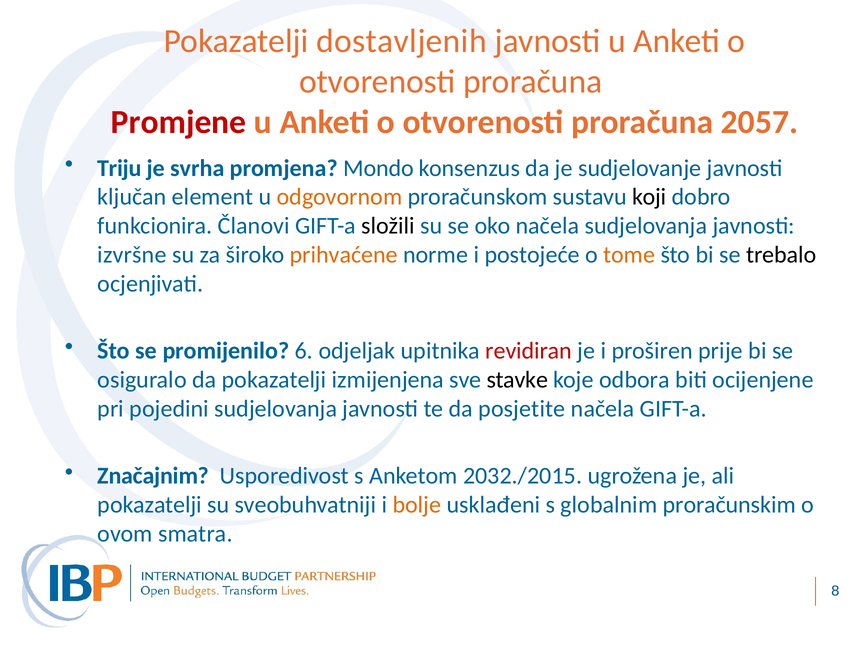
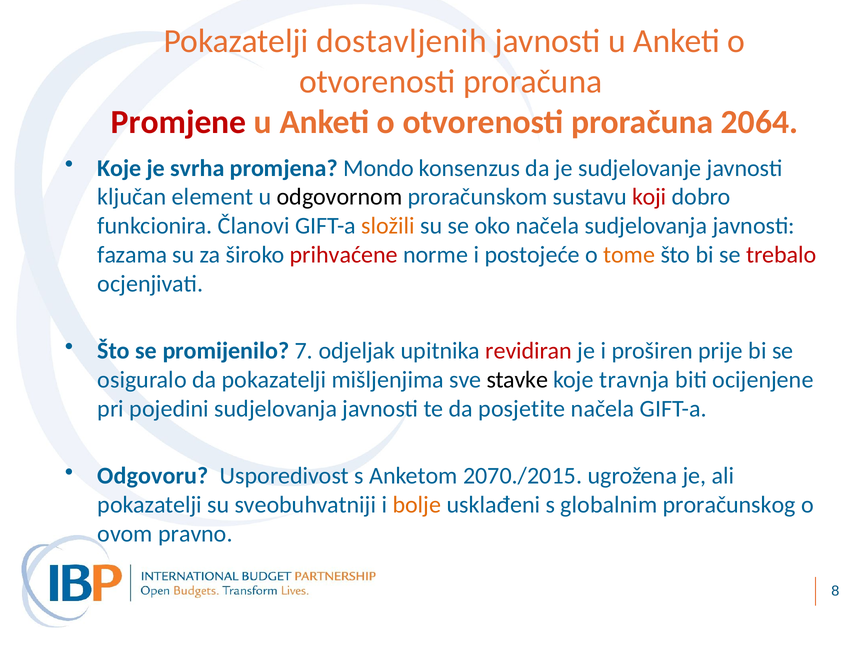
2057: 2057 -> 2064
Triju at (119, 168): Triju -> Koje
odgovornom colour: orange -> black
koji colour: black -> red
složili colour: black -> orange
izvršne: izvršne -> fazama
prihvaćene colour: orange -> red
trebalo colour: black -> red
6: 6 -> 7
izmijenjena: izmijenjena -> mišljenjima
odbora: odbora -> travnja
Značajnim: Značajnim -> Odgovoru
2032./2015: 2032./2015 -> 2070./2015
proračunskim: proračunskim -> proračunskog
smatra: smatra -> pravno
